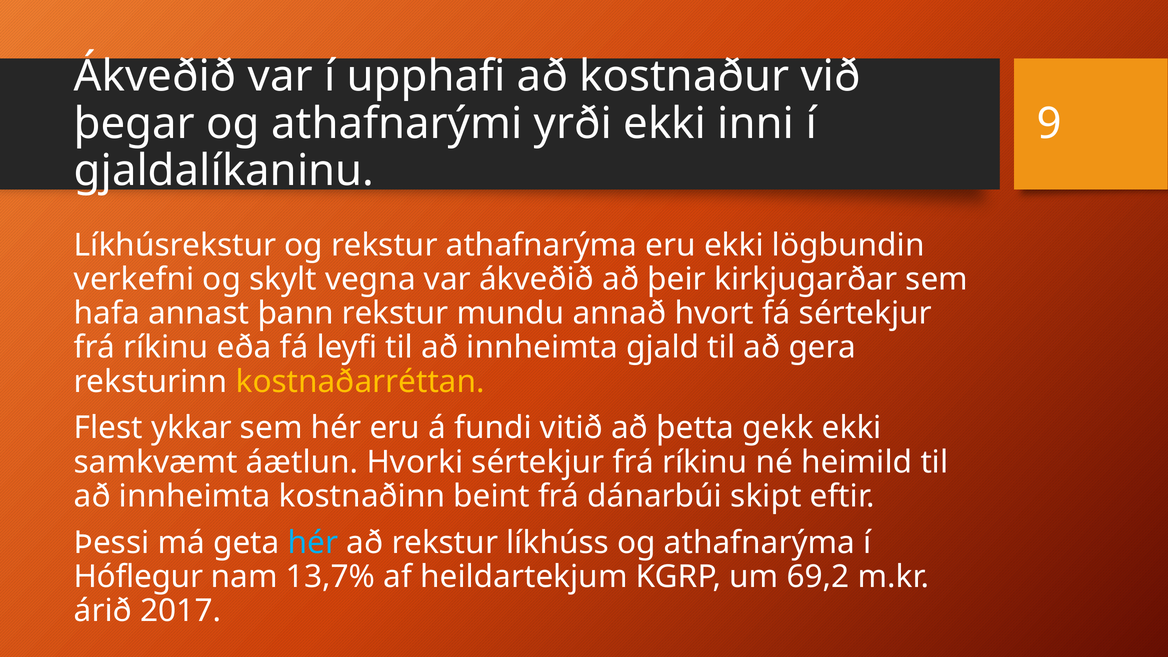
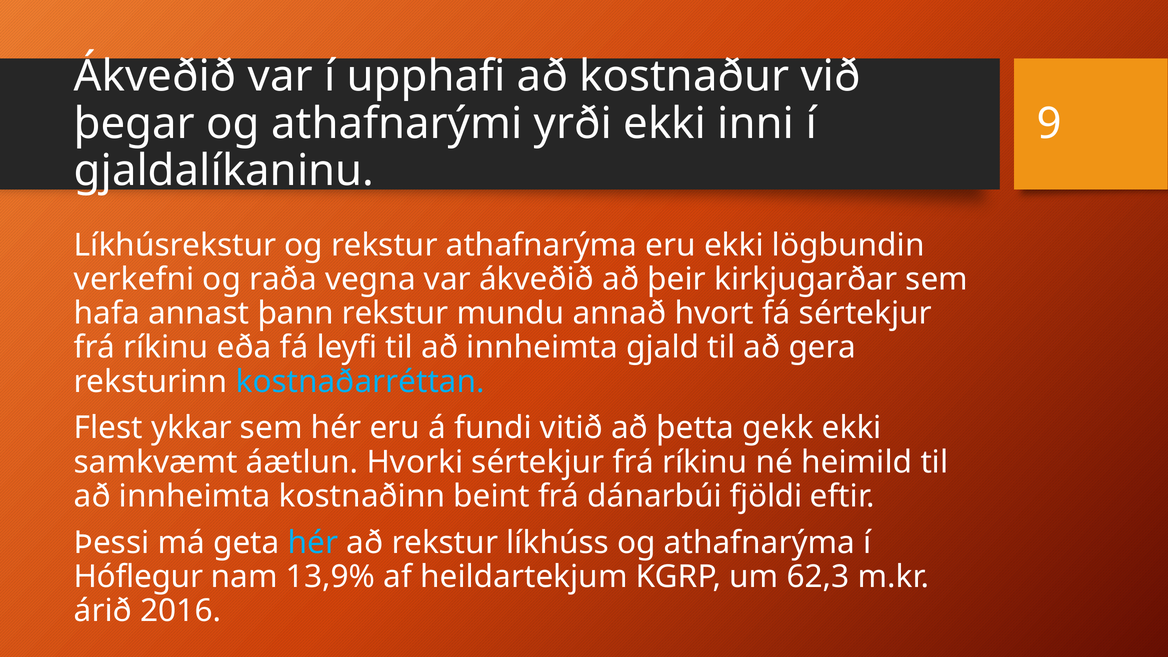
skylt: skylt -> raða
kostnaðarréttan colour: yellow -> light blue
skipt: skipt -> fjöldi
13,7%: 13,7% -> 13,9%
69,2: 69,2 -> 62,3
2017: 2017 -> 2016
